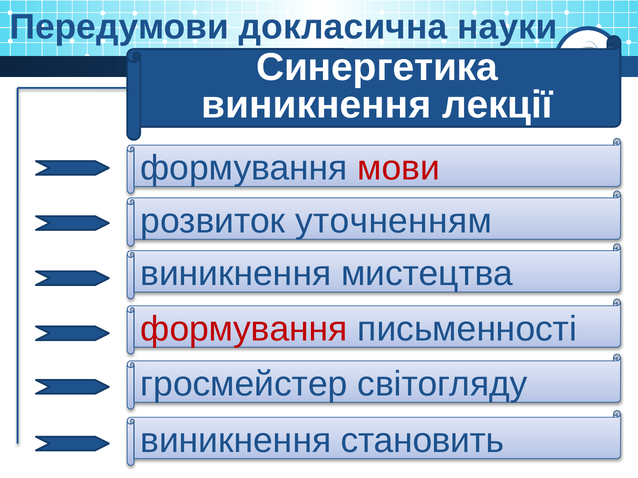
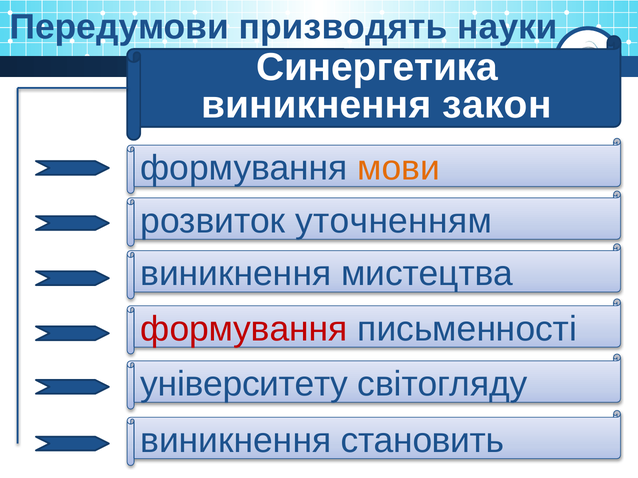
докласична: докласична -> призводять
лекції: лекції -> закон
мови colour: red -> orange
гросмейстер: гросмейстер -> університету
